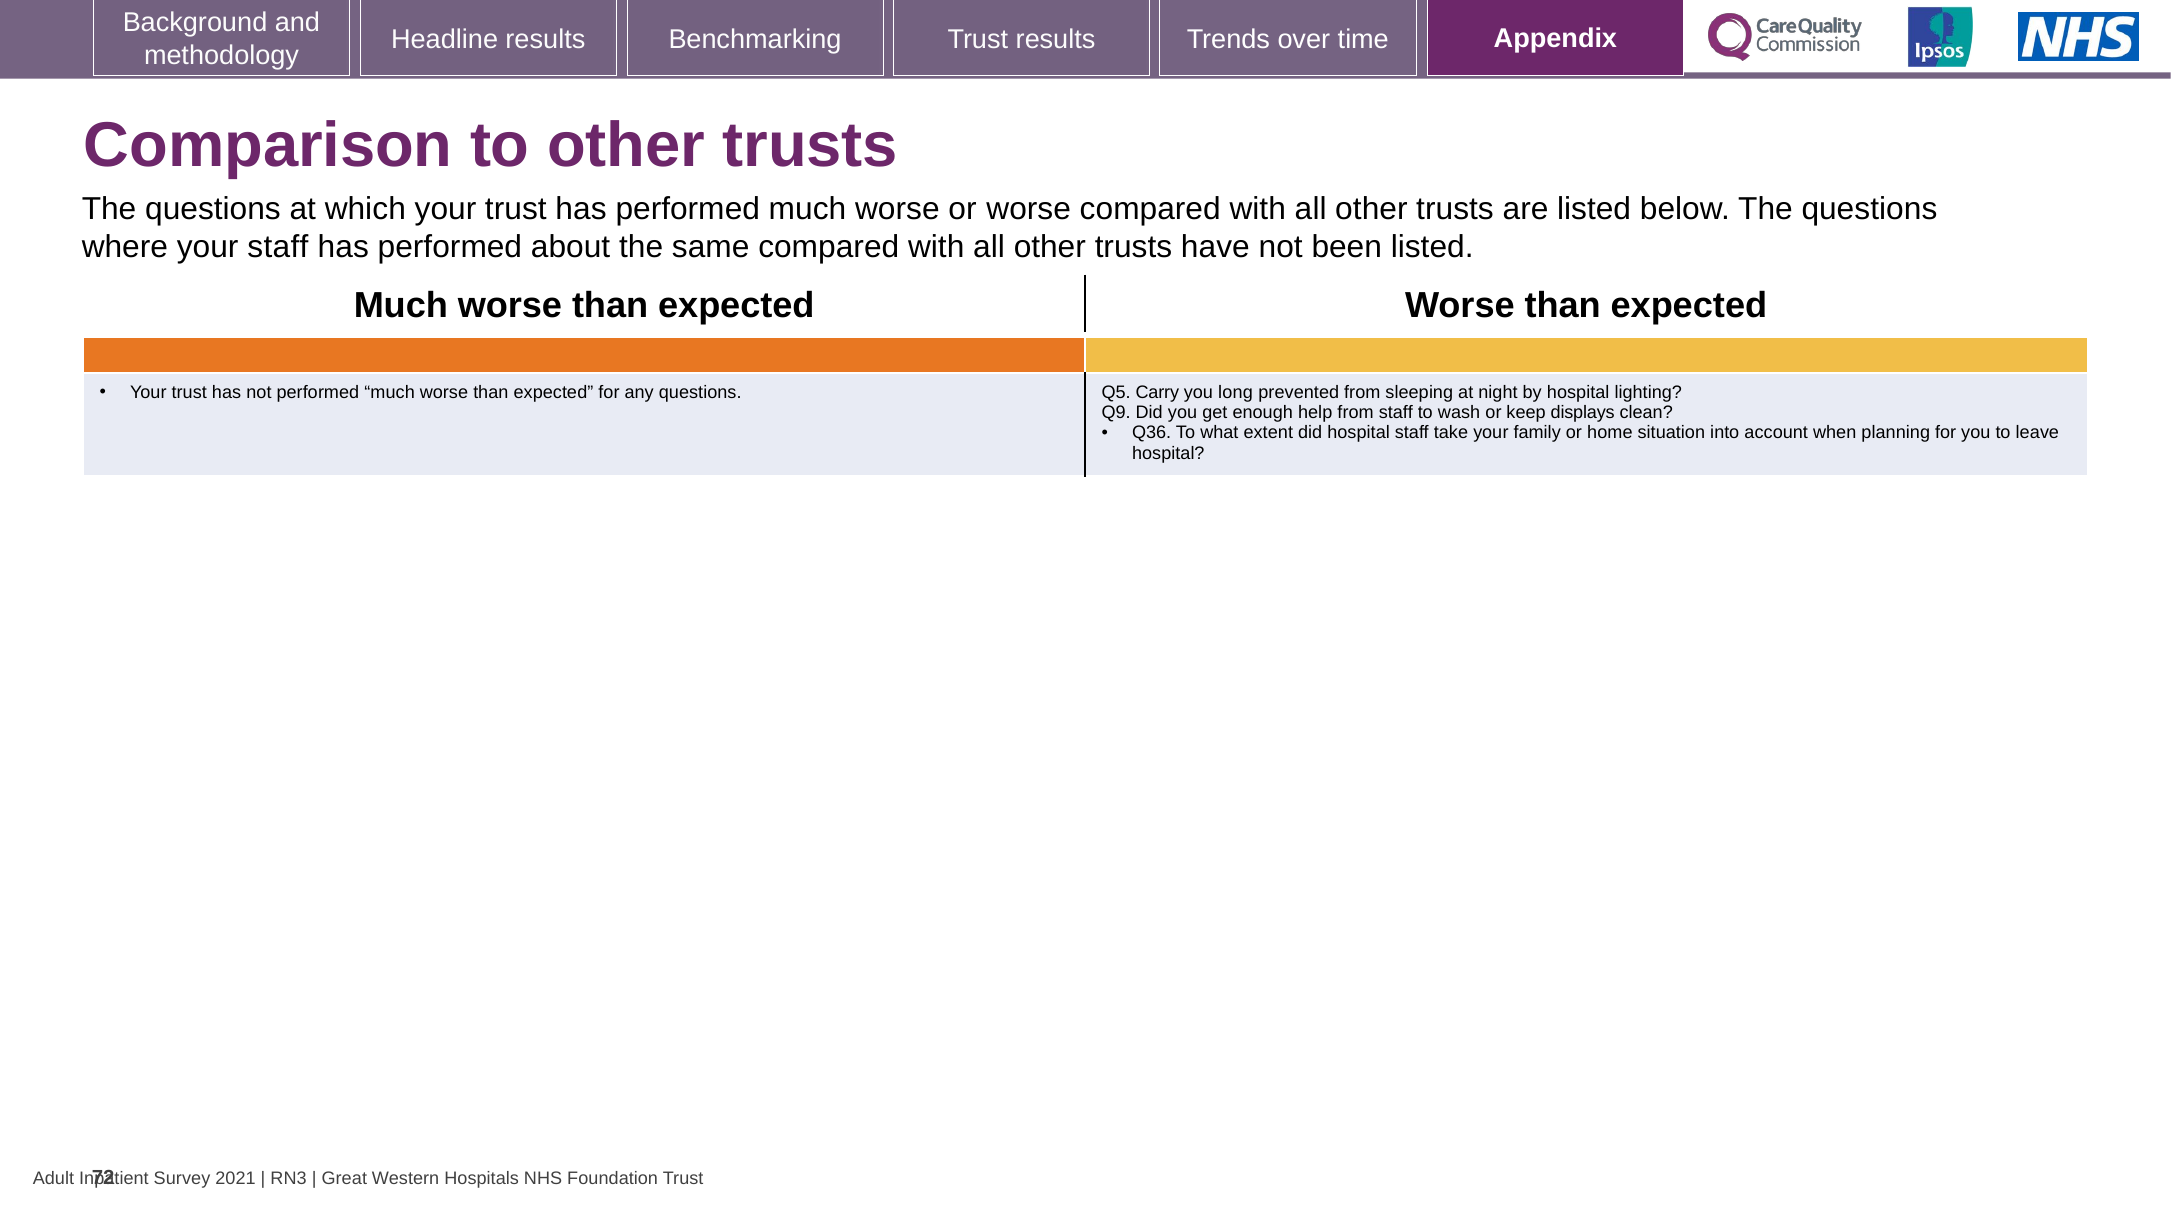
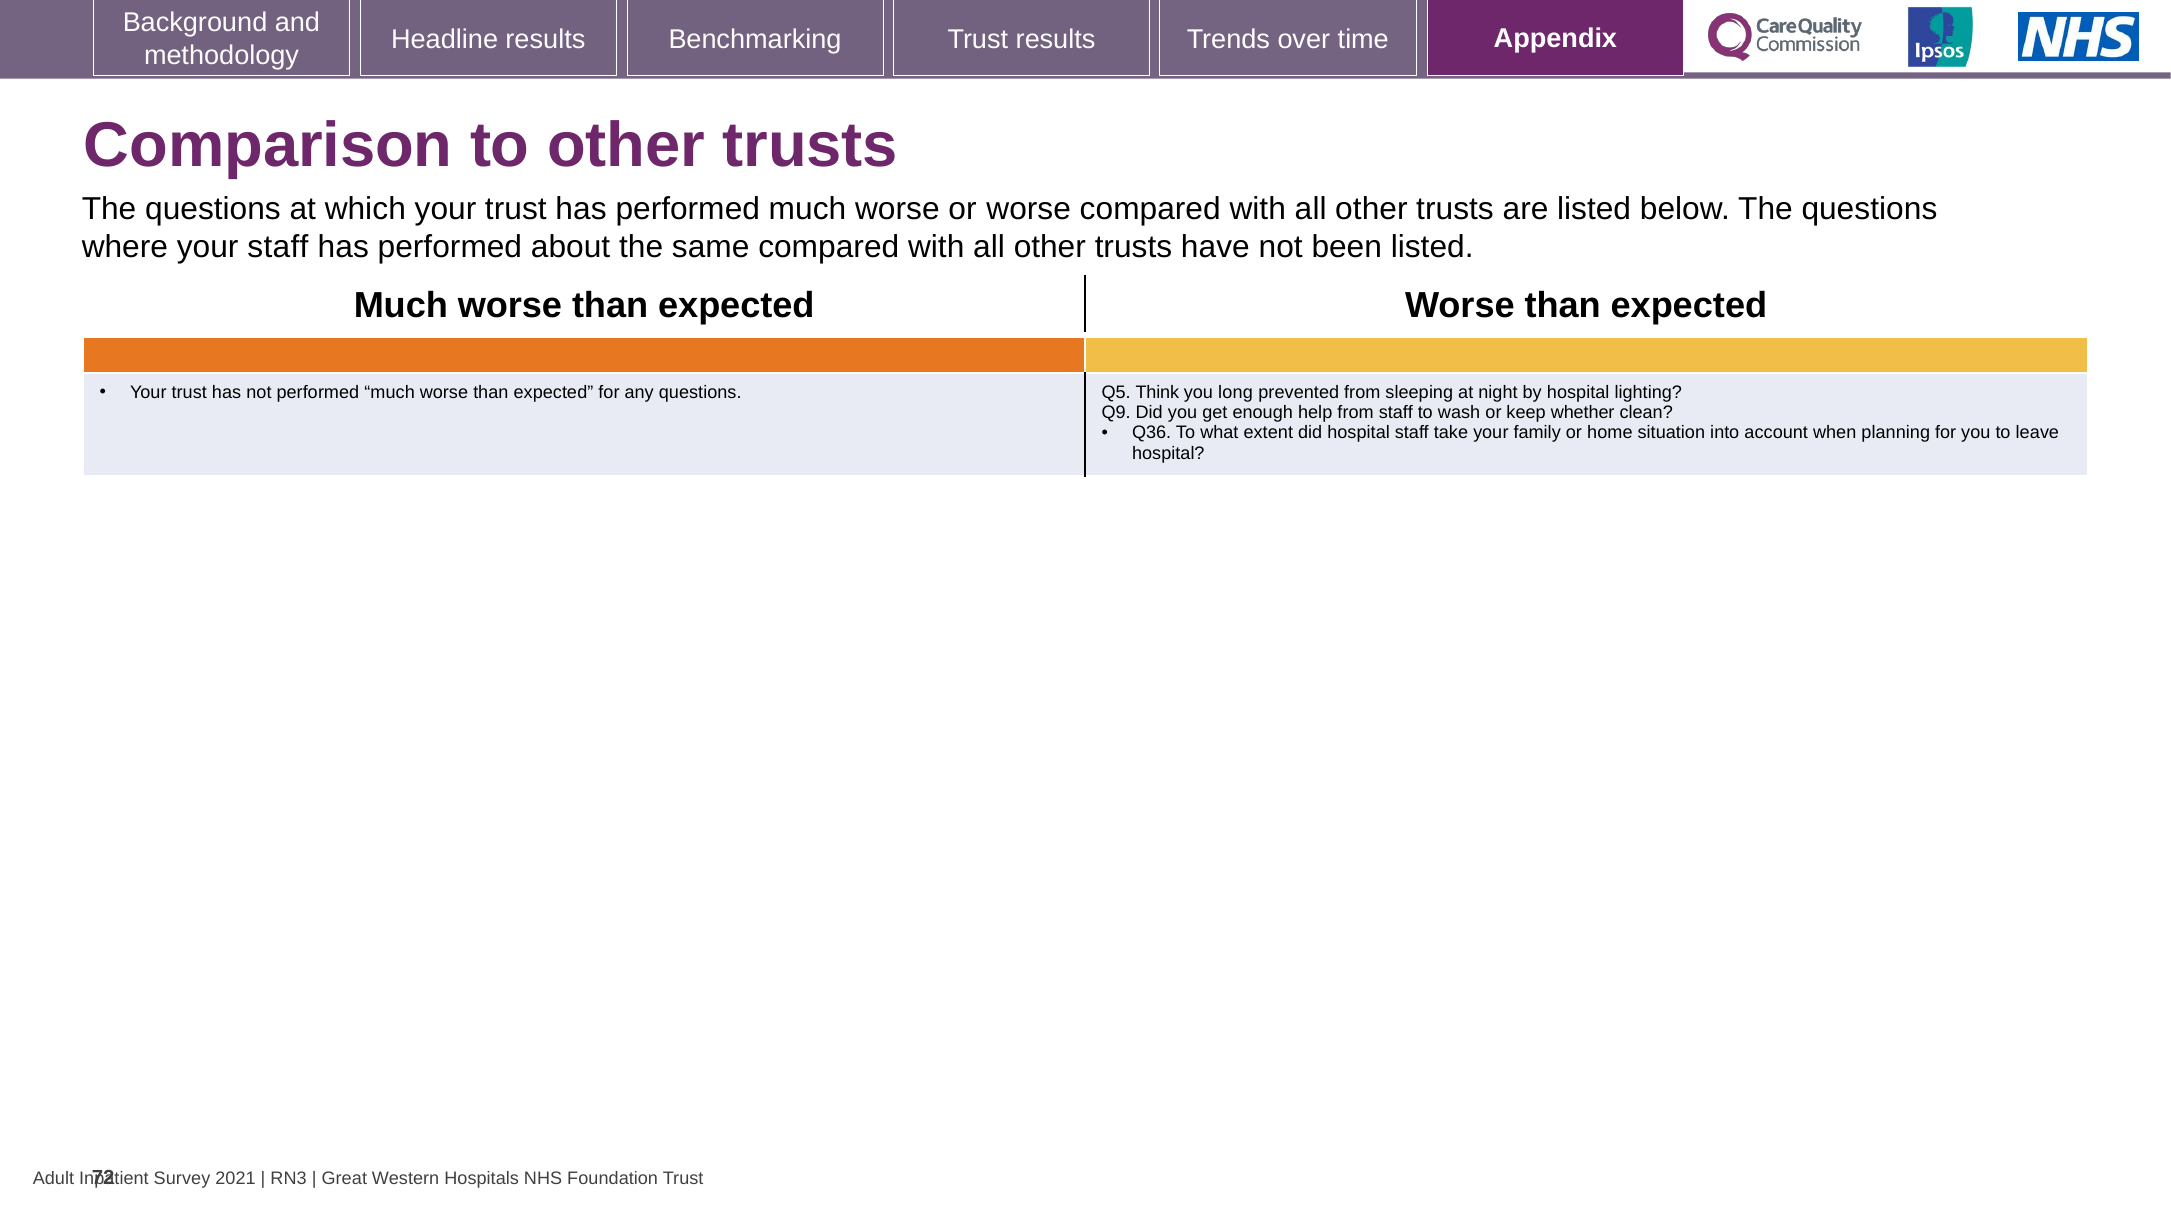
Carry: Carry -> Think
displays: displays -> whether
